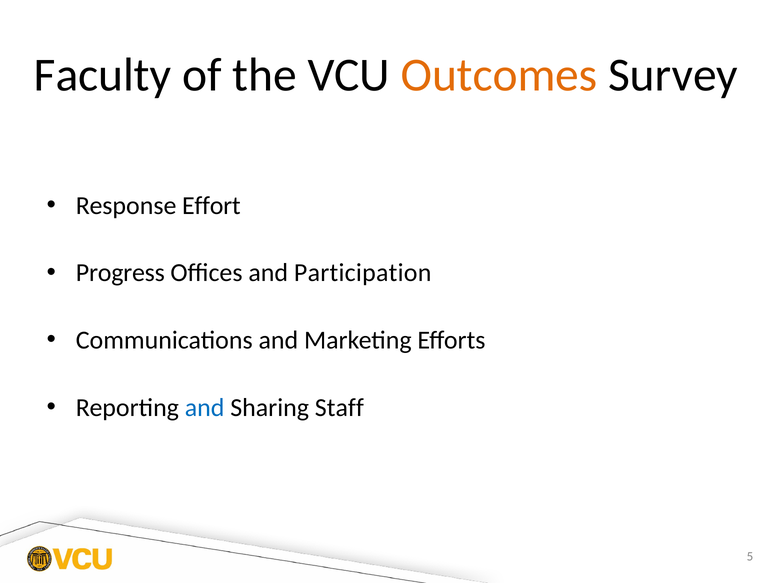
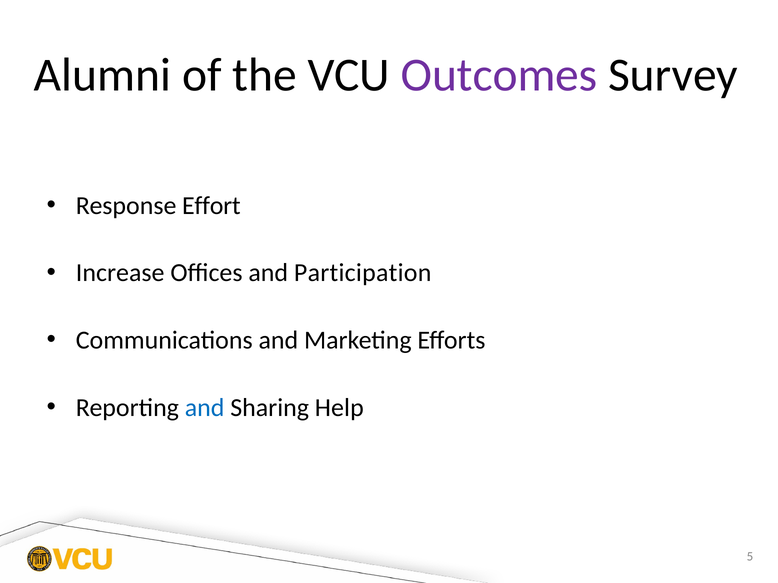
Faculty: Faculty -> Alumni
Outcomes colour: orange -> purple
Progress: Progress -> Increase
Staff: Staff -> Help
